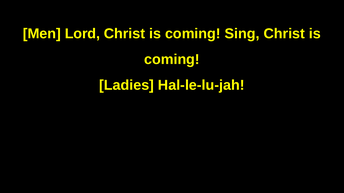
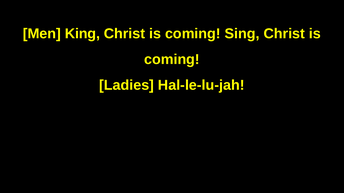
Lord: Lord -> King
